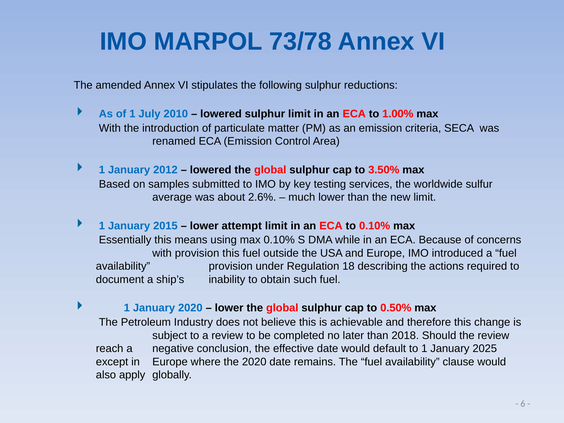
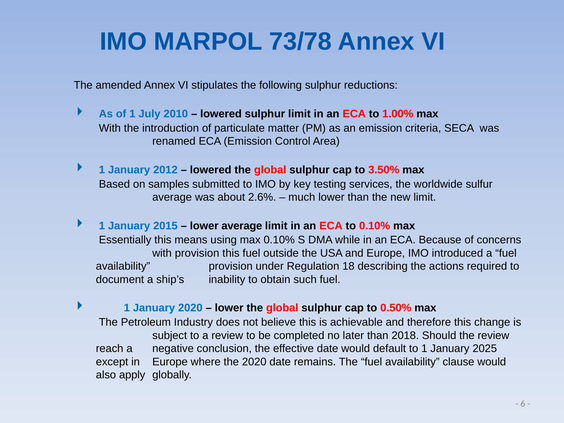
lower attempt: attempt -> average
